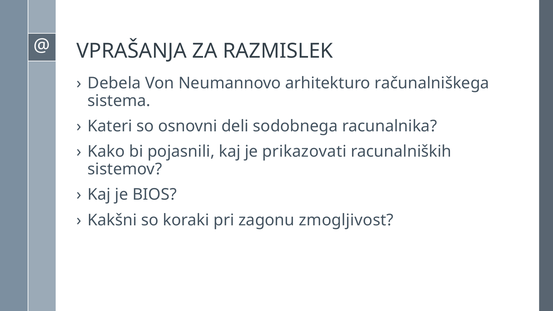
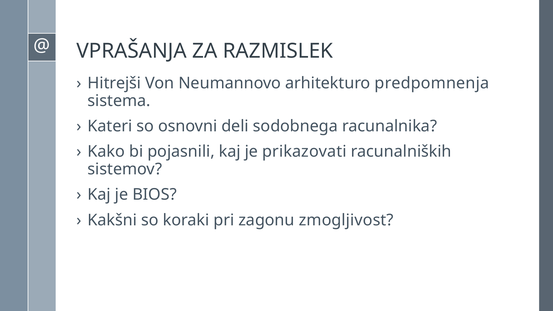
Debela: Debela -> Hitrejši
računalniškega: računalniškega -> predpomnenja
